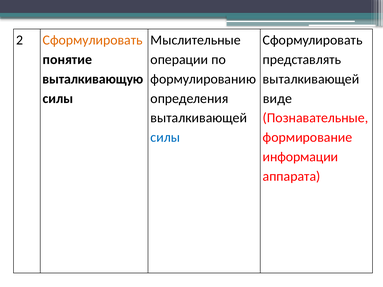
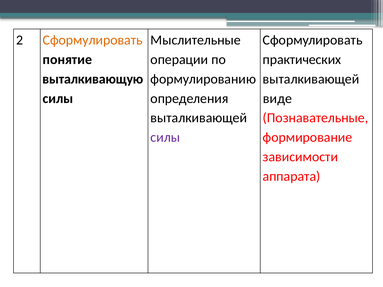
представлять: представлять -> практических
силы at (165, 137) colour: blue -> purple
информации: информации -> зависимости
